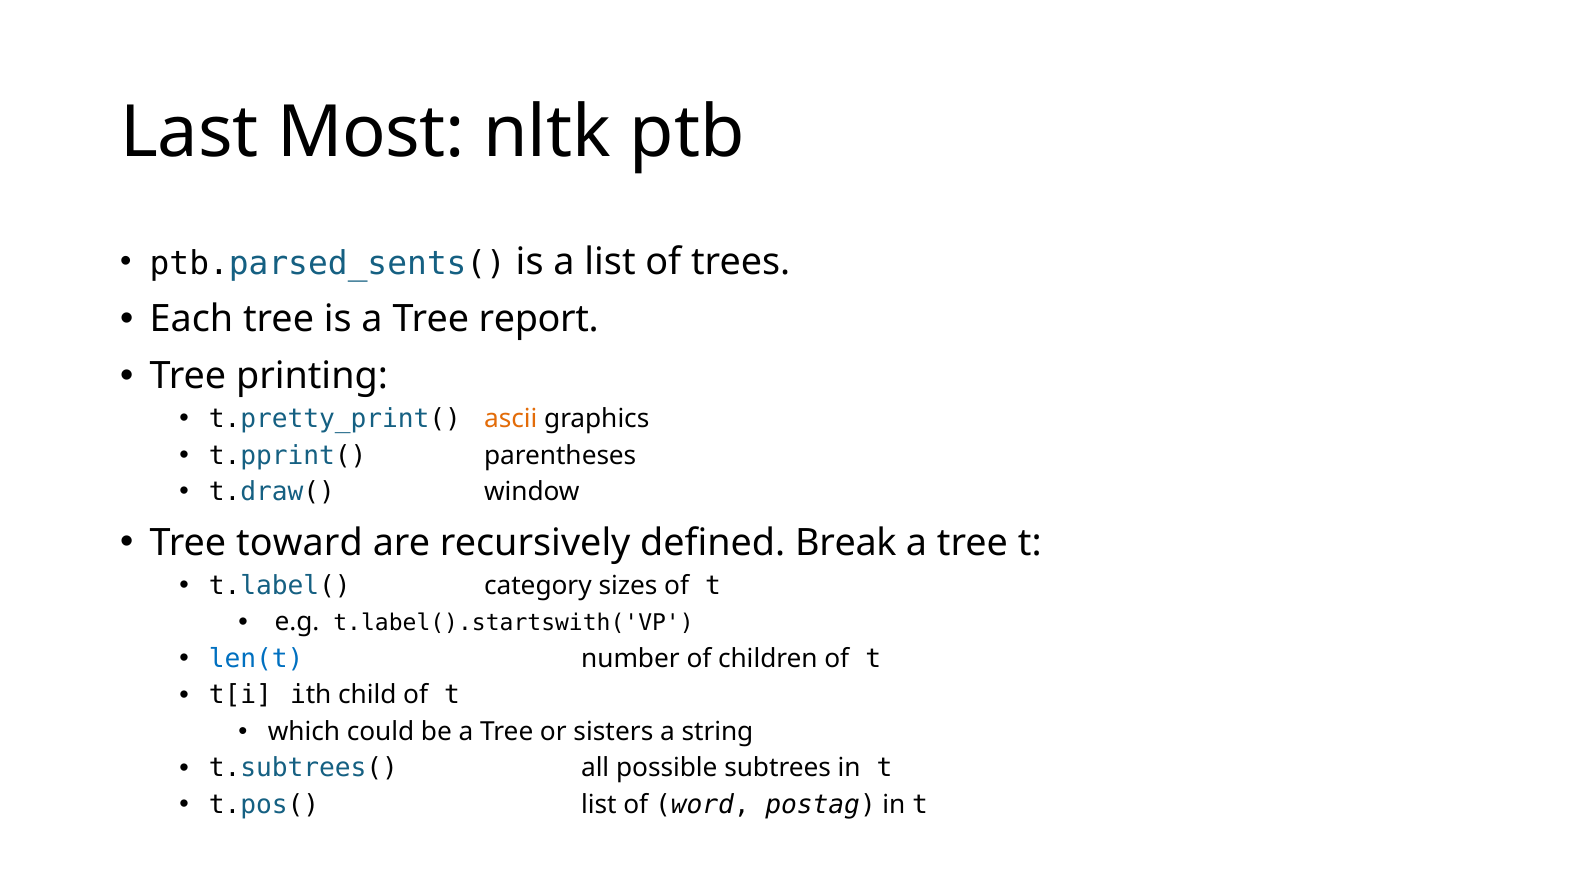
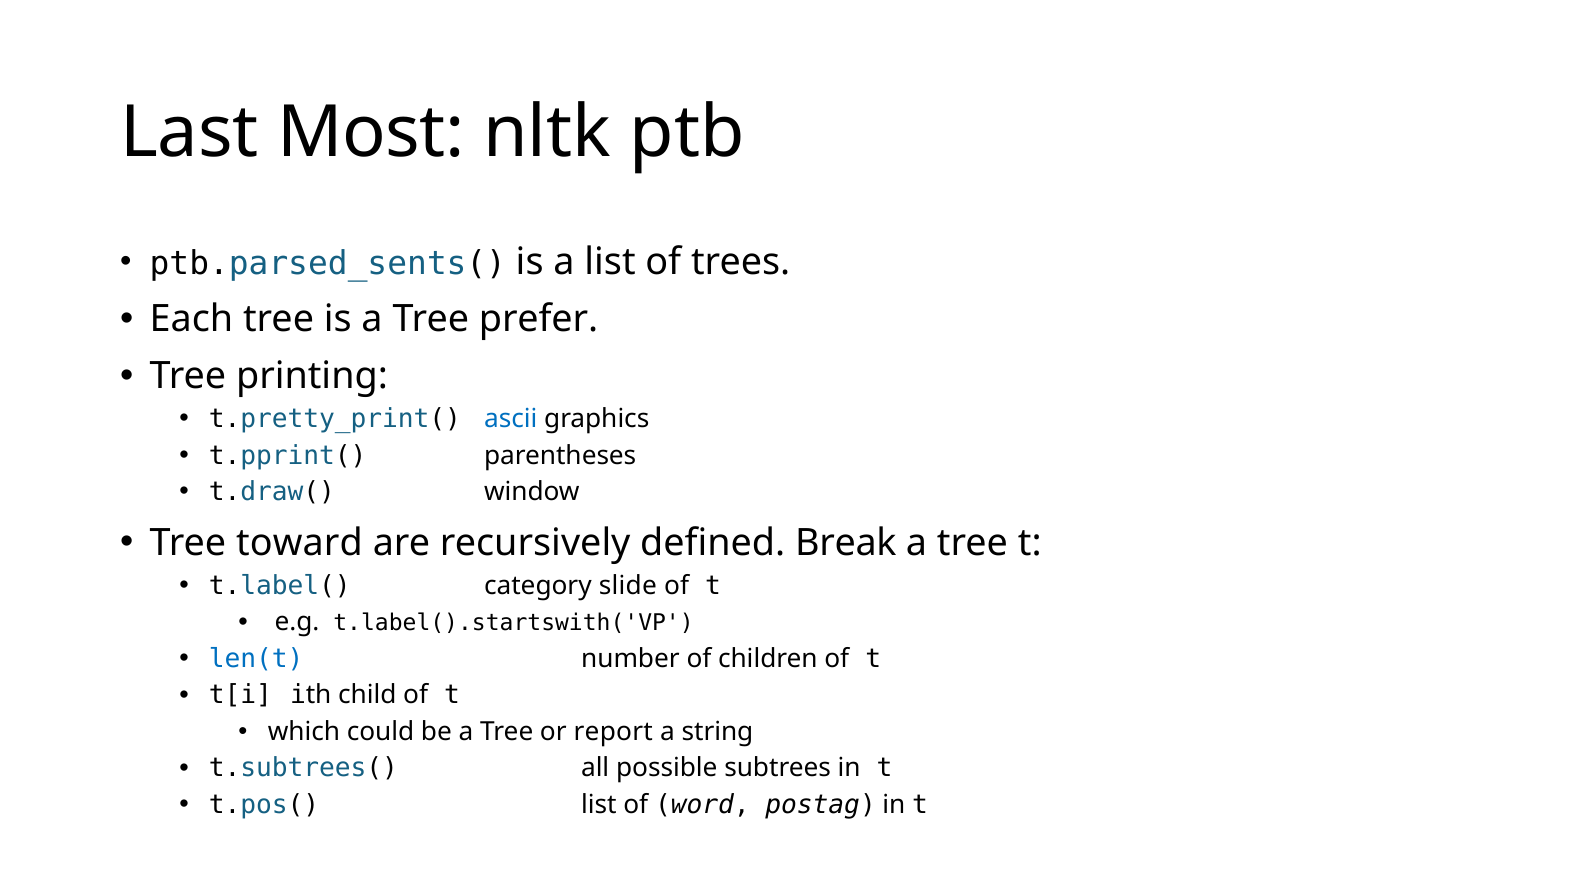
report: report -> prefer
ascii colour: orange -> blue
sizes: sizes -> slide
sisters: sisters -> report
